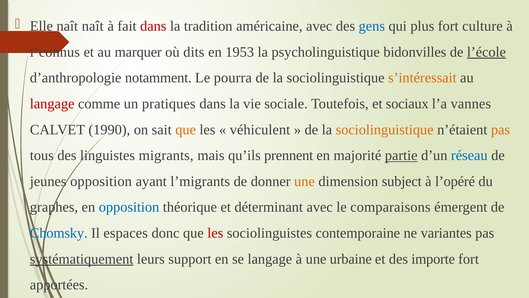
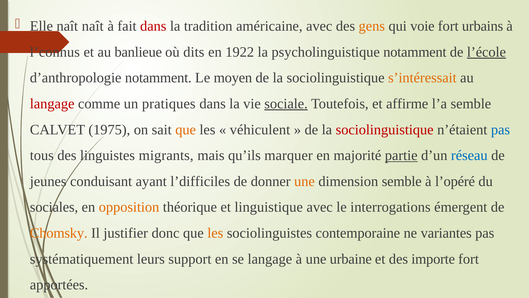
gens colour: blue -> orange
plus: plus -> voie
culture: culture -> urbains
marquer: marquer -> banlieue
1953: 1953 -> 1922
psycholinguistique bidonvilles: bidonvilles -> notamment
pourra: pourra -> moyen
sociale underline: none -> present
sociaux: sociaux -> affirme
l’a vannes: vannes -> semble
1990: 1990 -> 1975
sociolinguistique at (385, 129) colour: orange -> red
pas at (500, 129) colour: orange -> blue
prennent: prennent -> marquer
jeunes opposition: opposition -> conduisant
l’migrants: l’migrants -> l’difficiles
dimension subject: subject -> semble
graphes: graphes -> sociales
opposition at (129, 207) colour: blue -> orange
déterminant: déterminant -> linguistique
comparaisons: comparaisons -> interrogations
Chomsky colour: blue -> orange
espaces: espaces -> justifier
les at (215, 233) colour: red -> orange
systématiquement underline: present -> none
